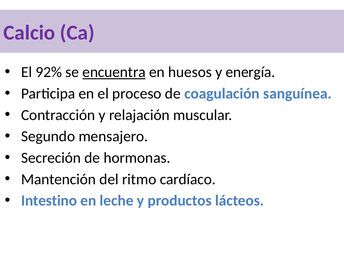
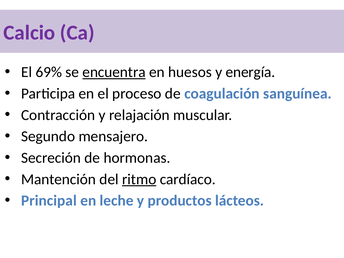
92%: 92% -> 69%
ritmo underline: none -> present
Intestino: Intestino -> Principal
